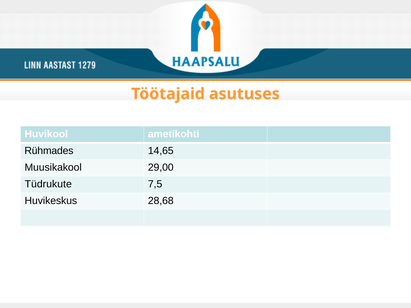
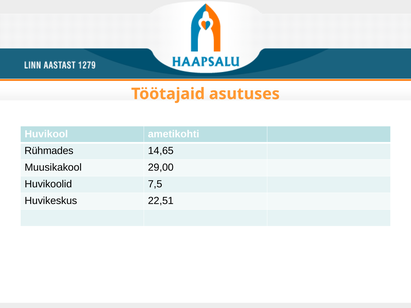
Tüdrukute: Tüdrukute -> Huvikoolid
28,68: 28,68 -> 22,51
